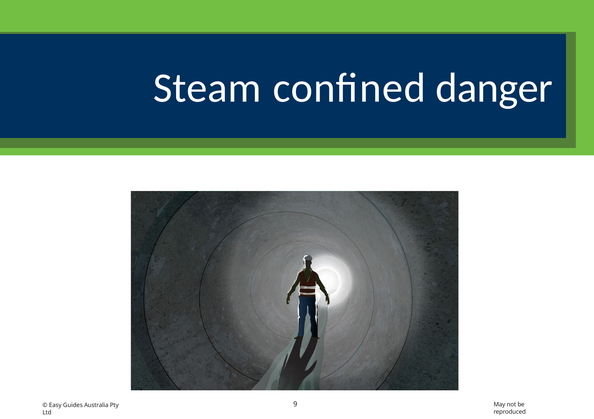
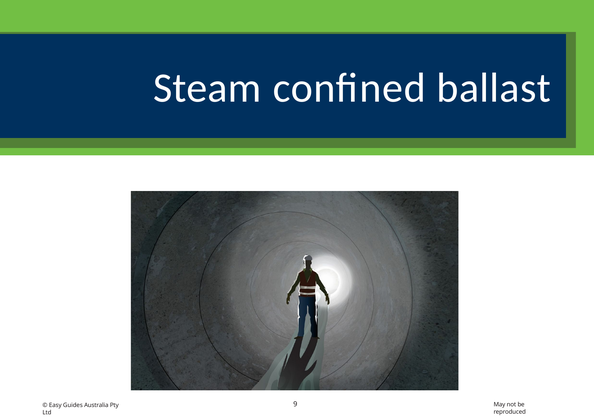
danger: danger -> ballast
